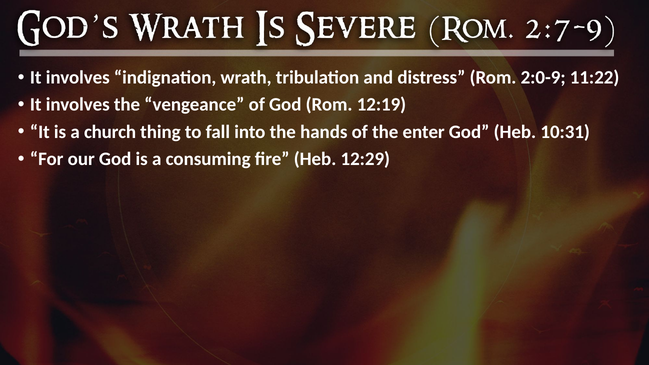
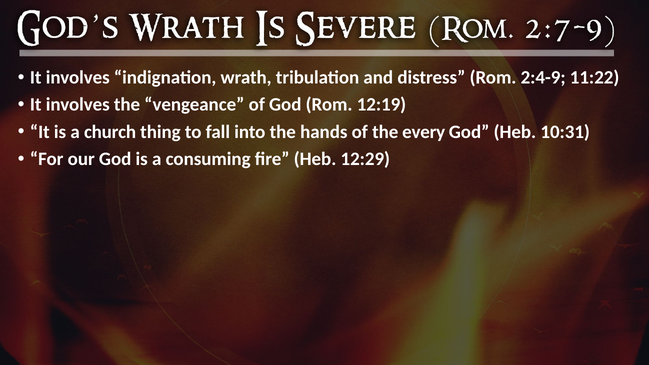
2:0-9: 2:0-9 -> 2:4-9
enter: enter -> every
